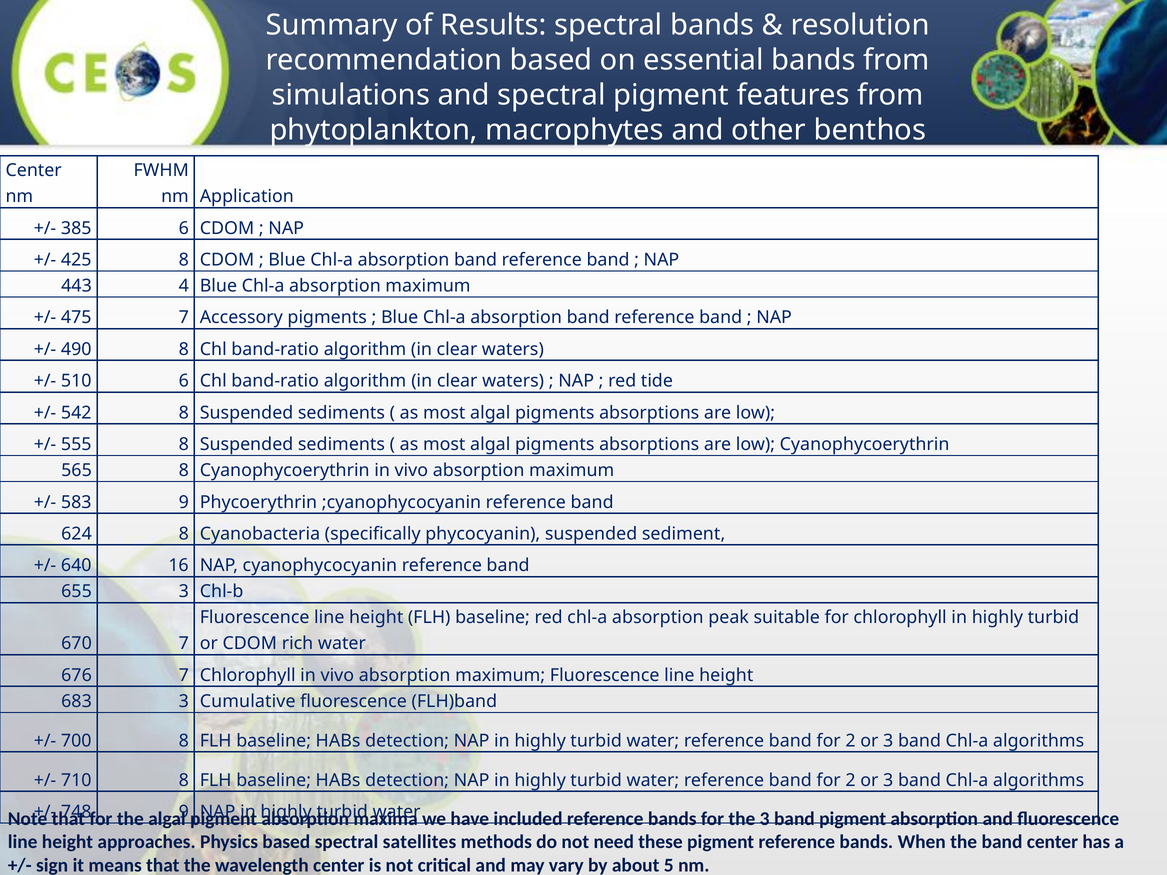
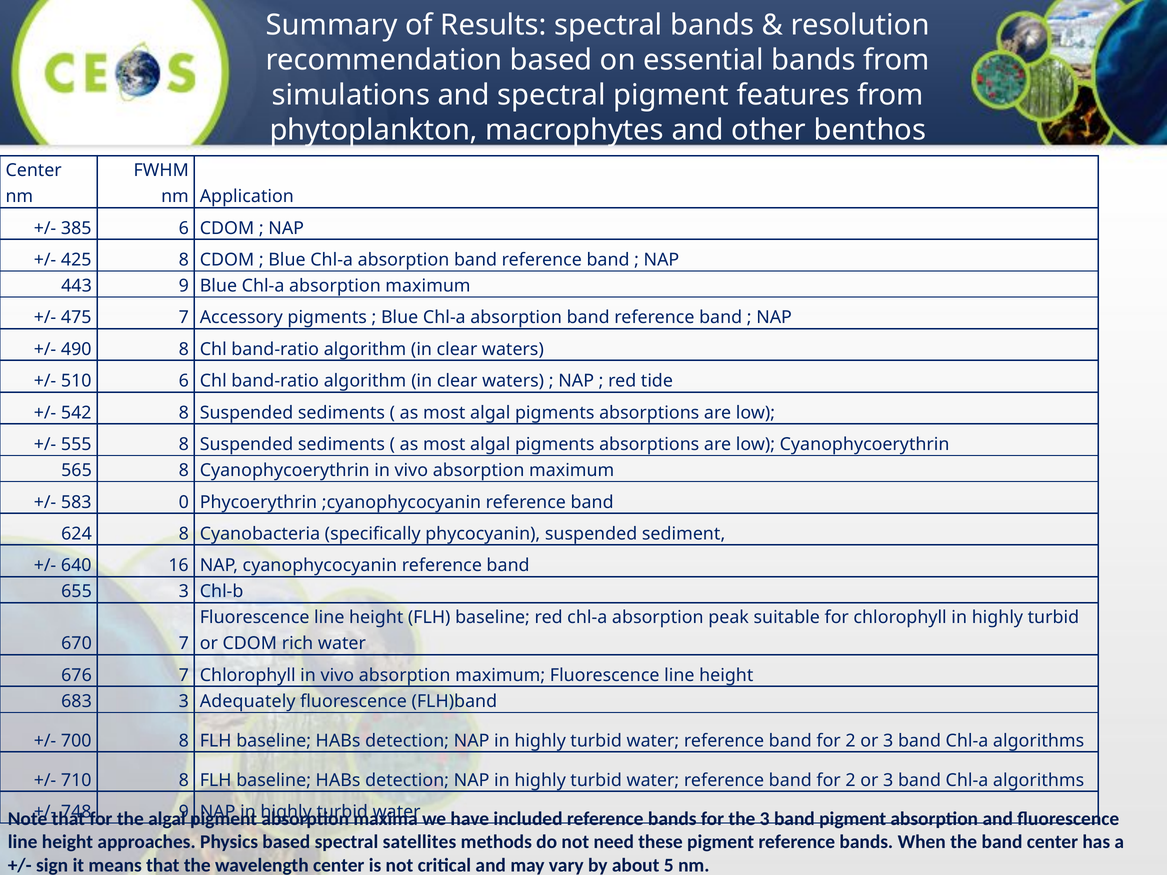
443 4: 4 -> 9
583 9: 9 -> 0
Cumulative: Cumulative -> Adequately
